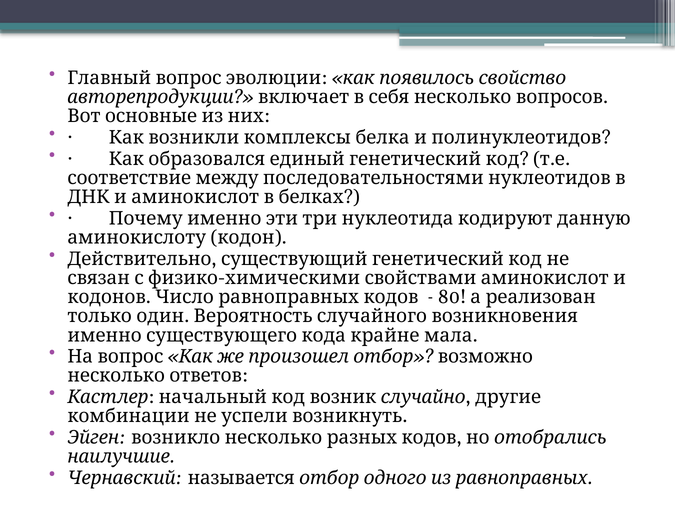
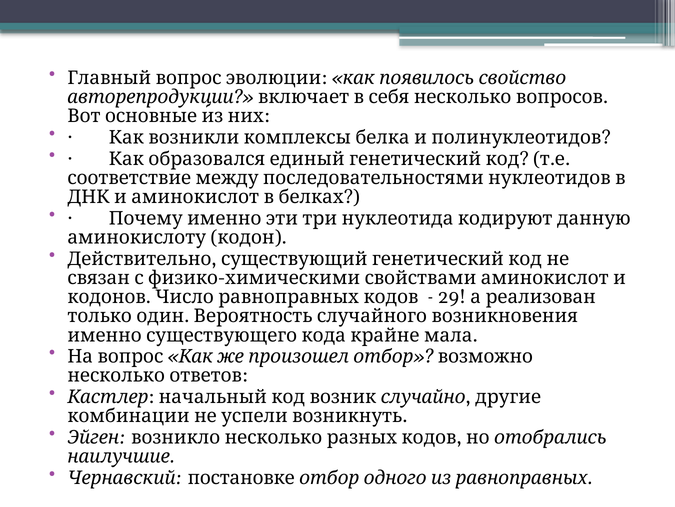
80: 80 -> 29
называется: называется -> постановке
